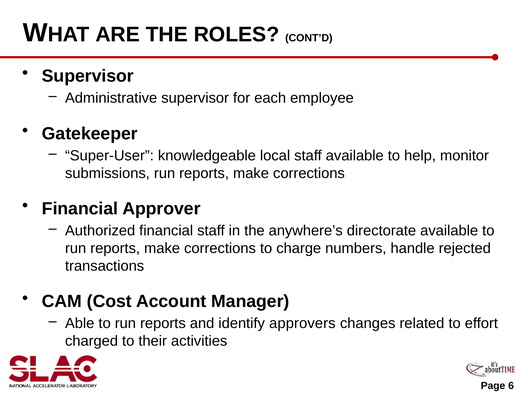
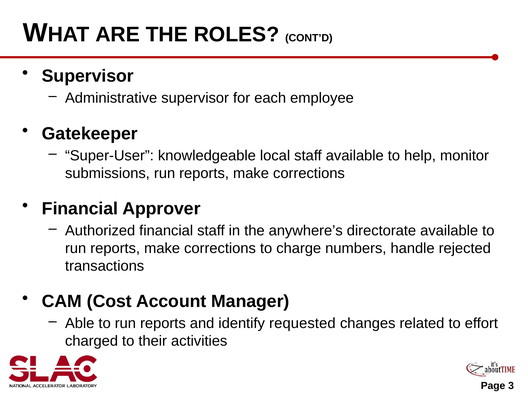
approvers: approvers -> requested
6: 6 -> 3
